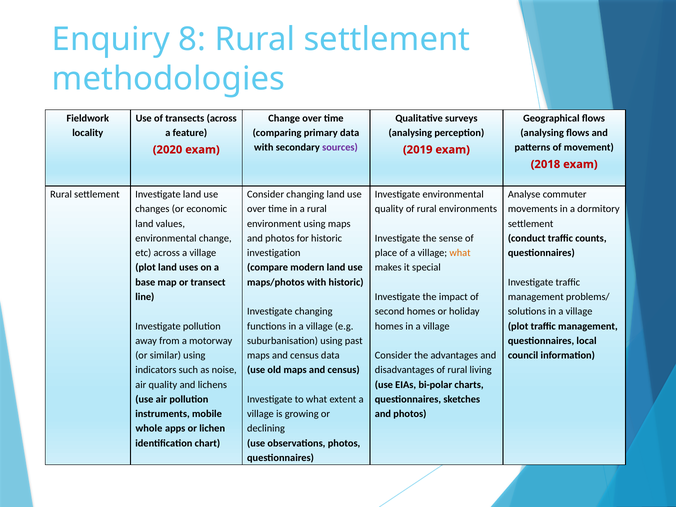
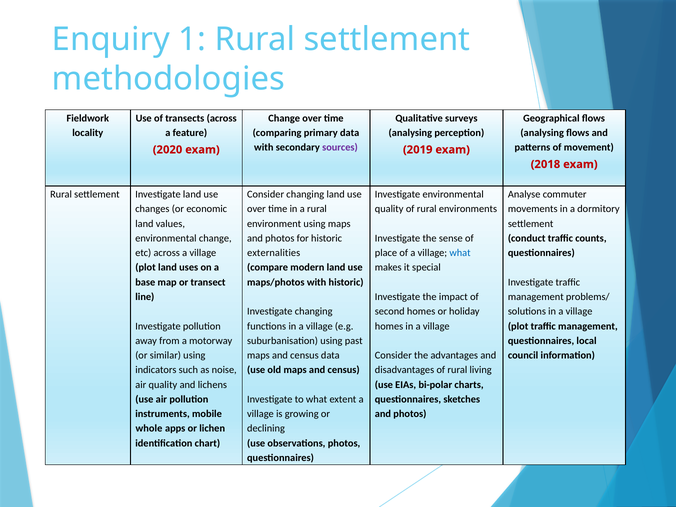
8: 8 -> 1
investigation: investigation -> externalities
what at (460, 253) colour: orange -> blue
